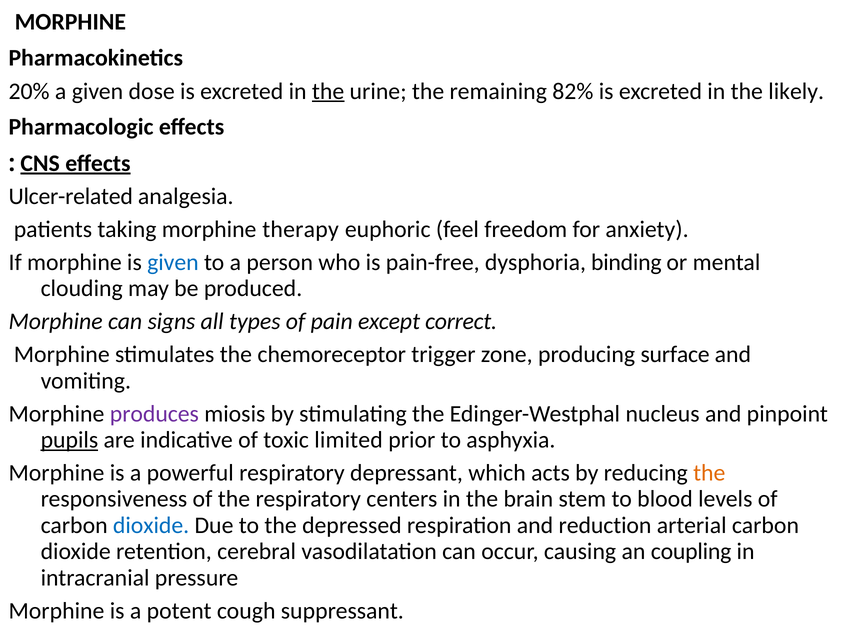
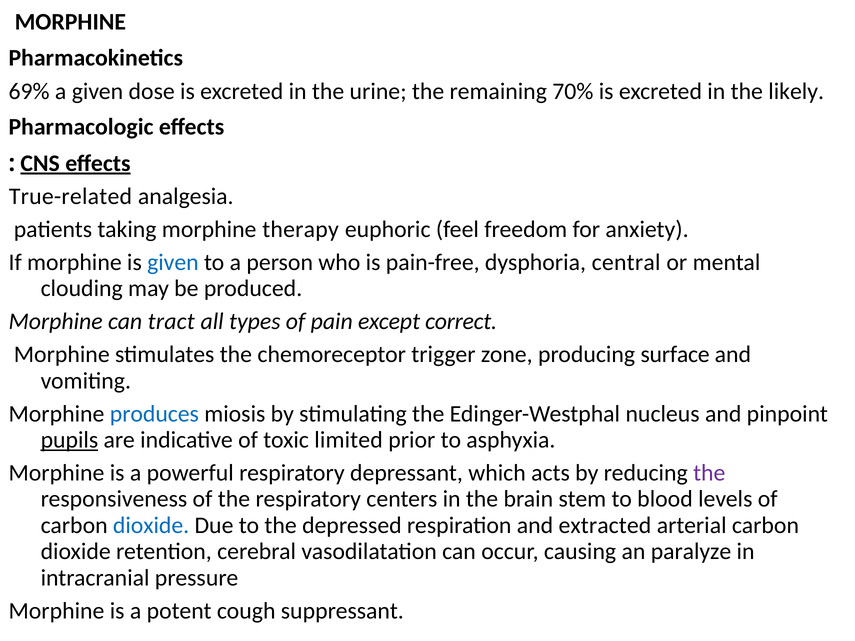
20%: 20% -> 69%
the at (328, 91) underline: present -> none
82%: 82% -> 70%
Ulcer-related: Ulcer-related -> True-related
binding: binding -> central
signs: signs -> tract
produces colour: purple -> blue
the at (709, 473) colour: orange -> purple
reduction: reduction -> extracted
coupling: coupling -> paralyze
